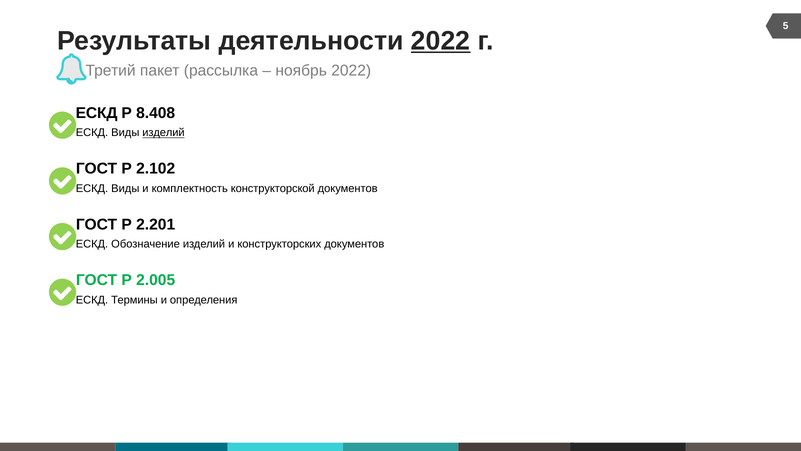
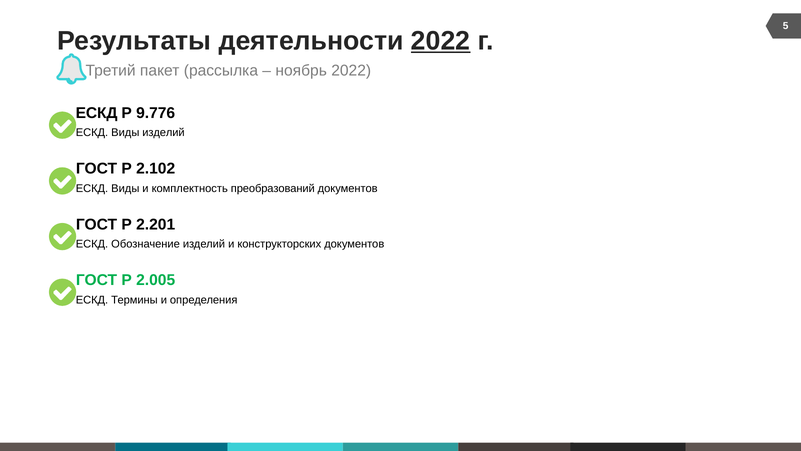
8.408: 8.408 -> 9.776
изделий at (164, 133) underline: present -> none
конструкторской: конструкторской -> преобразований
